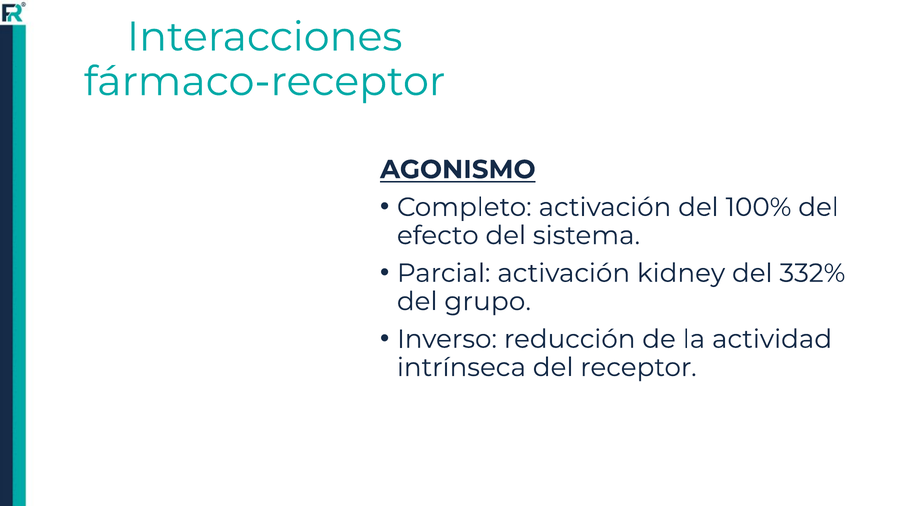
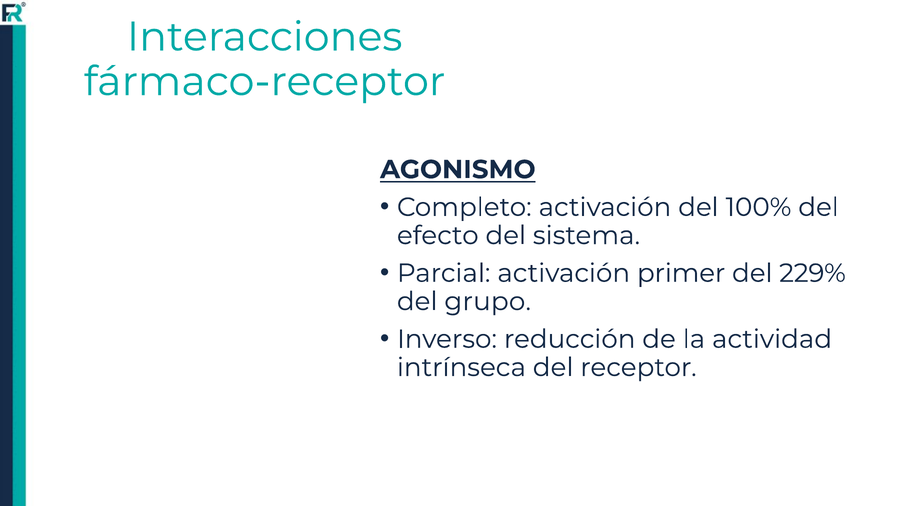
kidney: kidney -> primer
332%: 332% -> 229%
